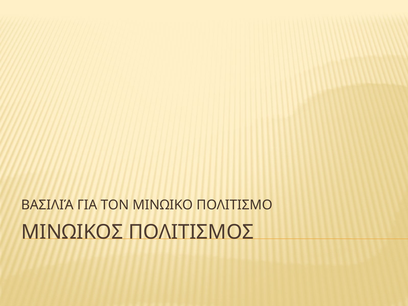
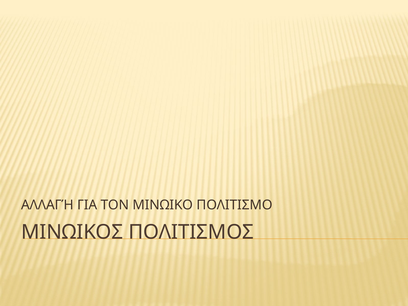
ΒΑΣΙΛΙΆ: ΒΑΣΙΛΙΆ -> ΑΛΛΑΓΉ
